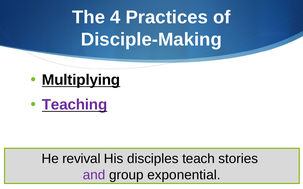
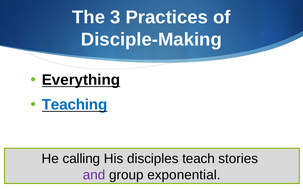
4: 4 -> 3
Multiplying: Multiplying -> Everything
Teaching colour: purple -> blue
revival: revival -> calling
